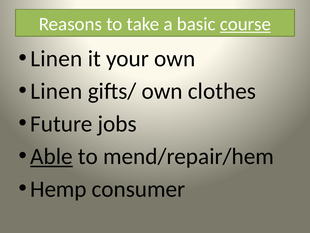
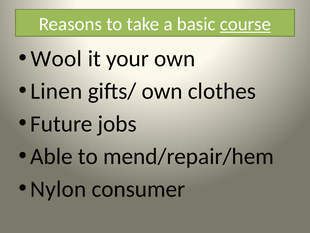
Linen at (56, 58): Linen -> Wool
Able underline: present -> none
Hemp: Hemp -> Nylon
